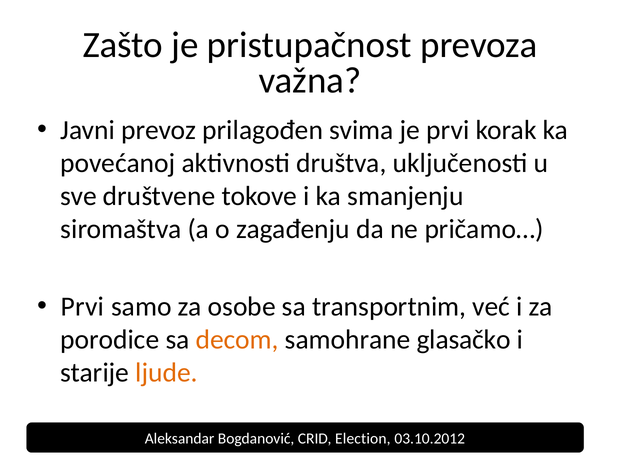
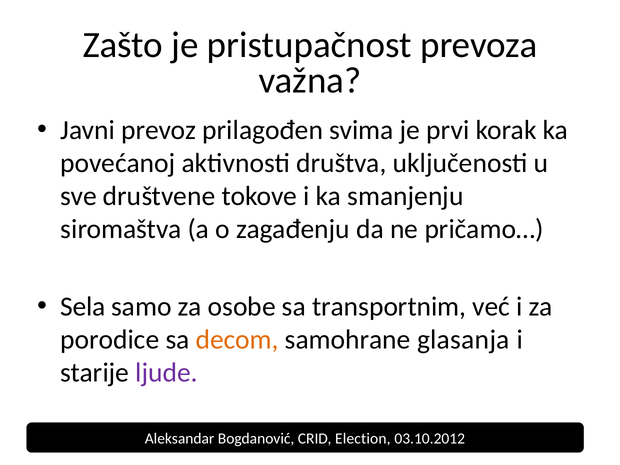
Prvi at (83, 306): Prvi -> Sela
glasačko: glasačko -> glasanja
ljude colour: orange -> purple
